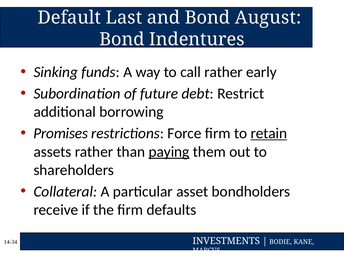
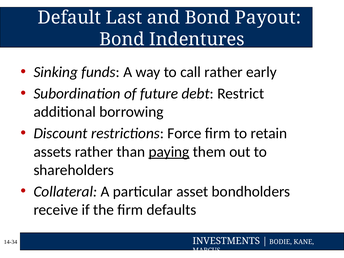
August: August -> Payout
Promises: Promises -> Discount
retain underline: present -> none
